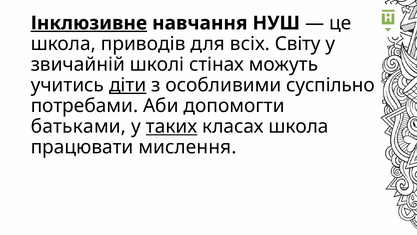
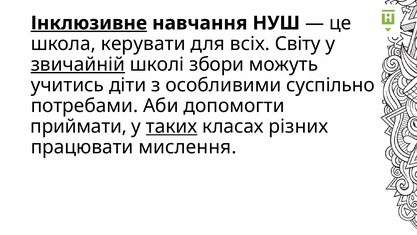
приводів: приводів -> керувати
звичайній underline: none -> present
стінах: стінах -> збори
діти underline: present -> none
батьками: батьками -> приймати
класах школа: школа -> різних
